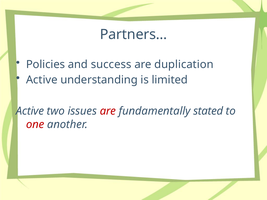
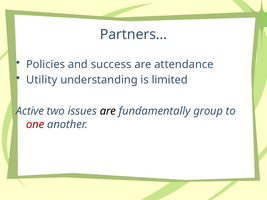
duplication: duplication -> attendance
Active at (42, 80): Active -> Utility
are at (108, 111) colour: red -> black
stated: stated -> group
